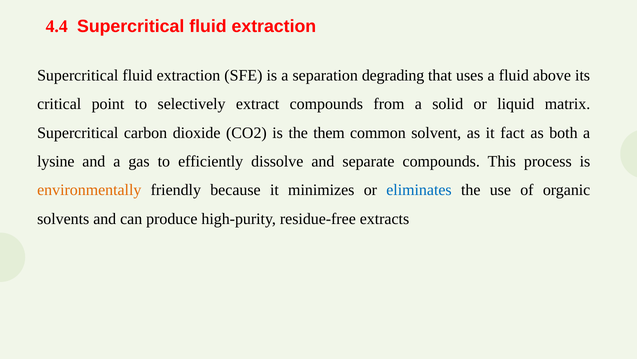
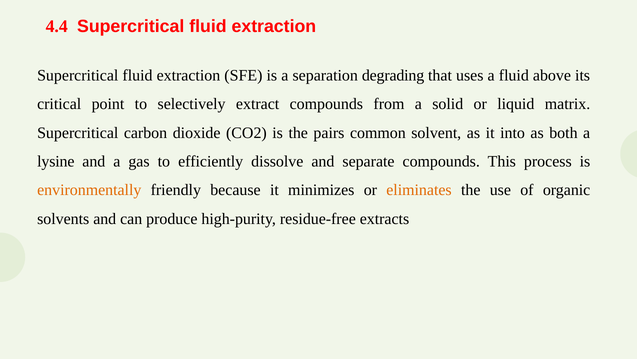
them: them -> pairs
fact: fact -> into
eliminates colour: blue -> orange
